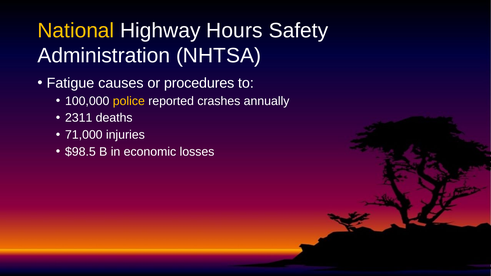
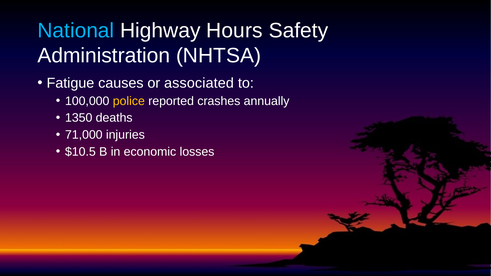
National colour: yellow -> light blue
procedures: procedures -> associated
2311: 2311 -> 1350
$98.5: $98.5 -> $10.5
